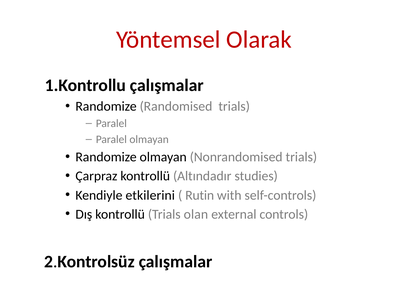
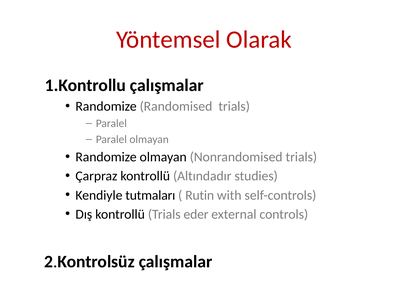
etkilerini: etkilerini -> tutmaları
olan: olan -> eder
